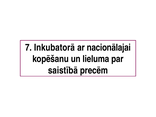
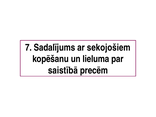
Inkubatorā: Inkubatorā -> Sadalījums
nacionālajai: nacionālajai -> sekojošiem
